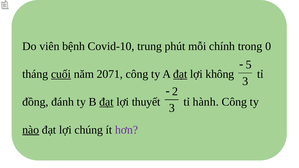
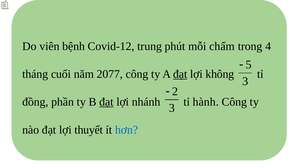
Covid-10: Covid-10 -> Covid-12
chính: chính -> chấm
0: 0 -> 4
cuối underline: present -> none
2071: 2071 -> 2077
đánh: đánh -> phần
thuyết: thuyết -> nhánh
nào underline: present -> none
chúng: chúng -> thuyết
hơn colour: purple -> blue
